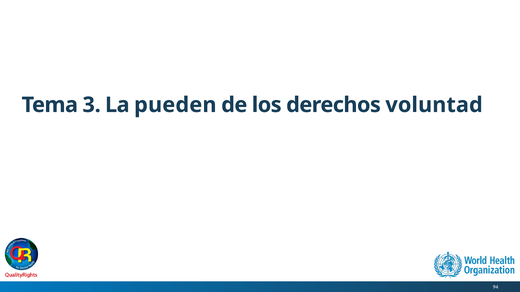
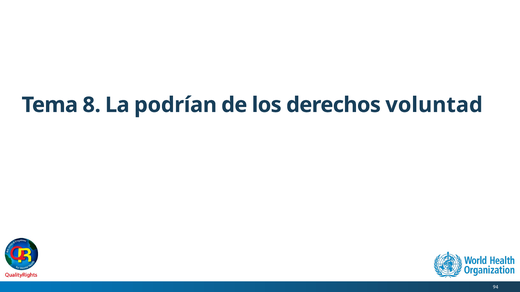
3: 3 -> 8
pueden: pueden -> podrían
